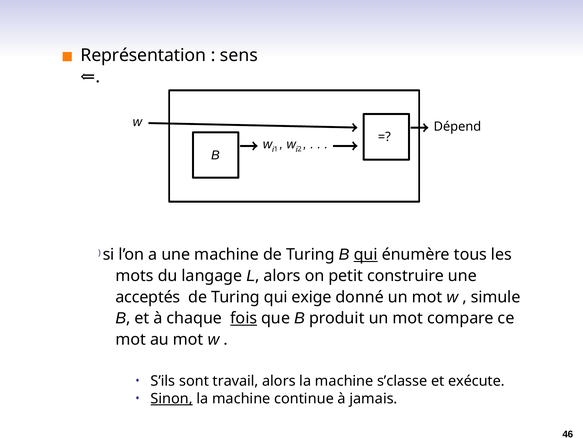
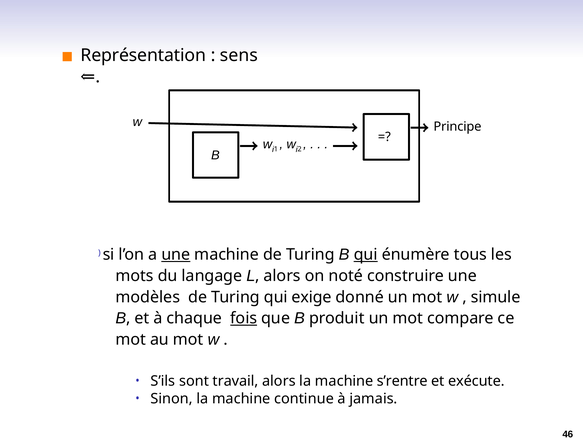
Dépend: Dépend -> Principe
une at (176, 254) underline: none -> present
petit: petit -> noté
acceptés: acceptés -> modèles
s’classe: s’classe -> s’rentre
Sinon underline: present -> none
